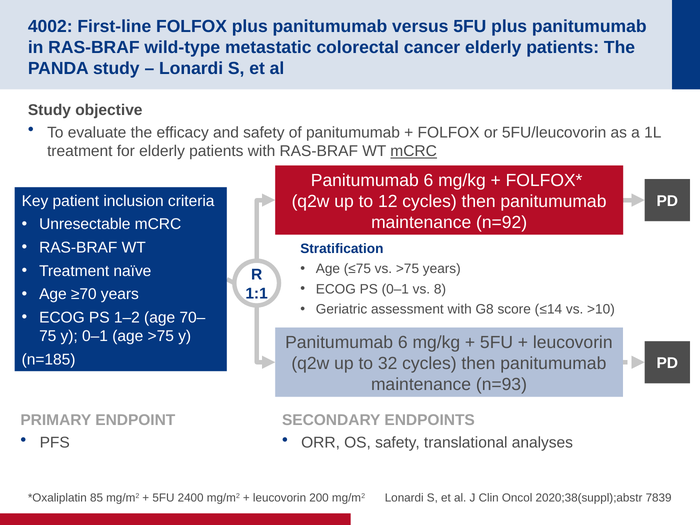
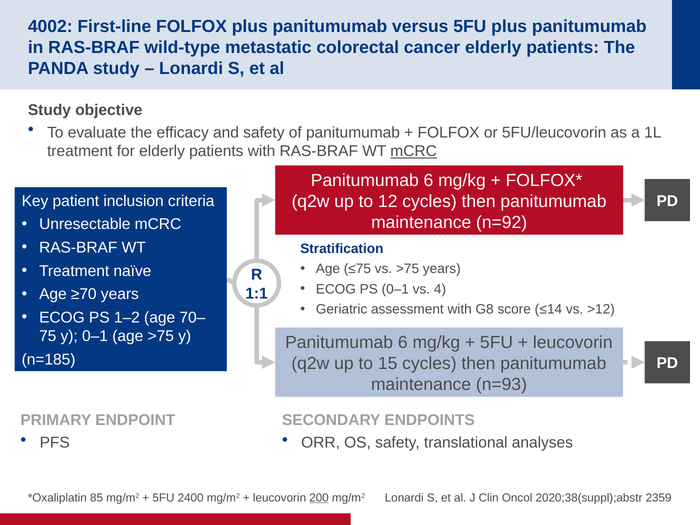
8: 8 -> 4
>10: >10 -> >12
32: 32 -> 15
200 underline: none -> present
7839: 7839 -> 2359
